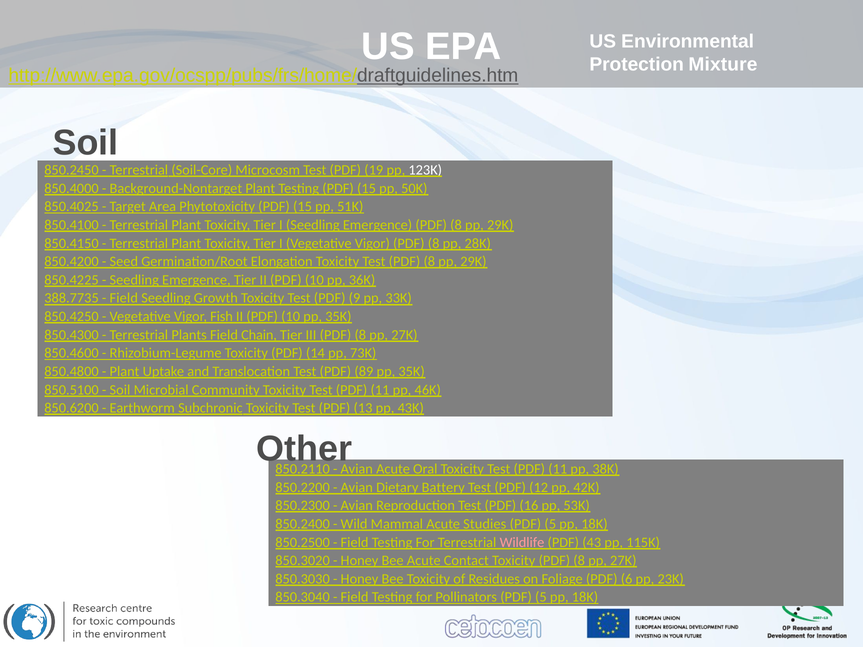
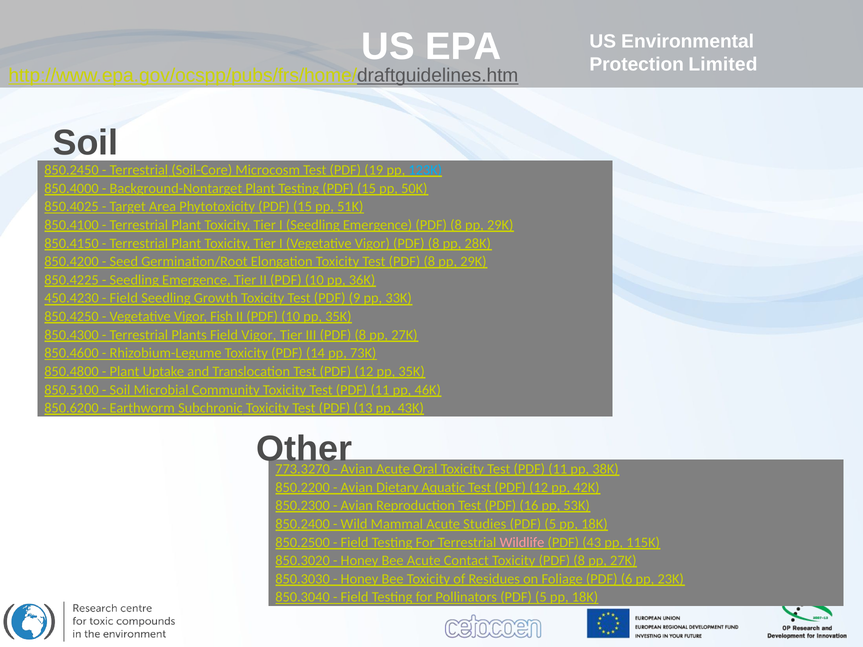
Mixture: Mixture -> Limited
123K colour: white -> light blue
388.7735: 388.7735 -> 450.4230
Field Chain: Chain -> Vigor
Translocation Test PDF 89: 89 -> 12
850.2110: 850.2110 -> 773.3270
Battery: Battery -> Aquatic
